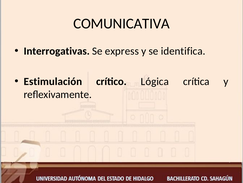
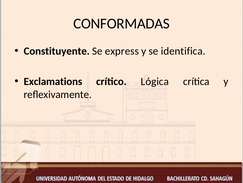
COMUNICATIVA: COMUNICATIVA -> CONFORMADAS
Interrogativas: Interrogativas -> Constituyente
Estimulación: Estimulación -> Exclamations
